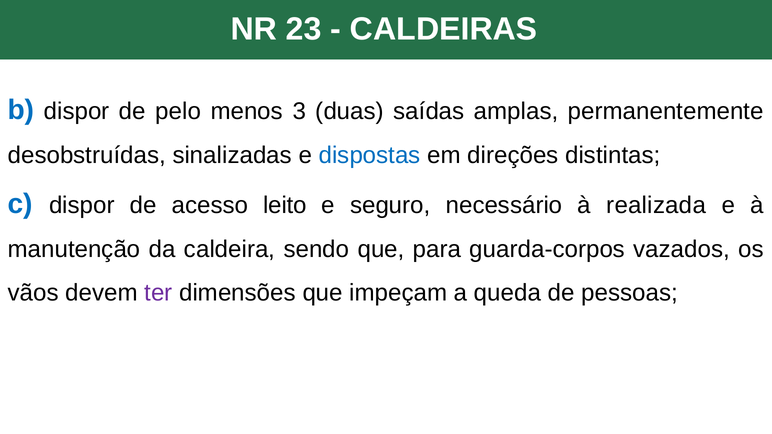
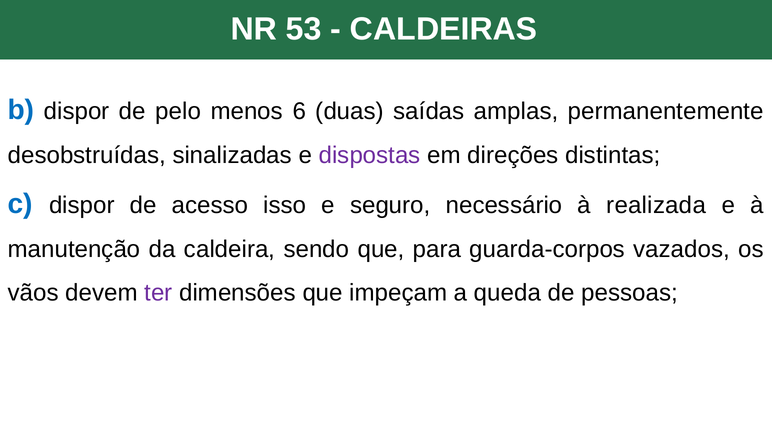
23: 23 -> 53
3: 3 -> 6
dispostas colour: blue -> purple
leito: leito -> isso
